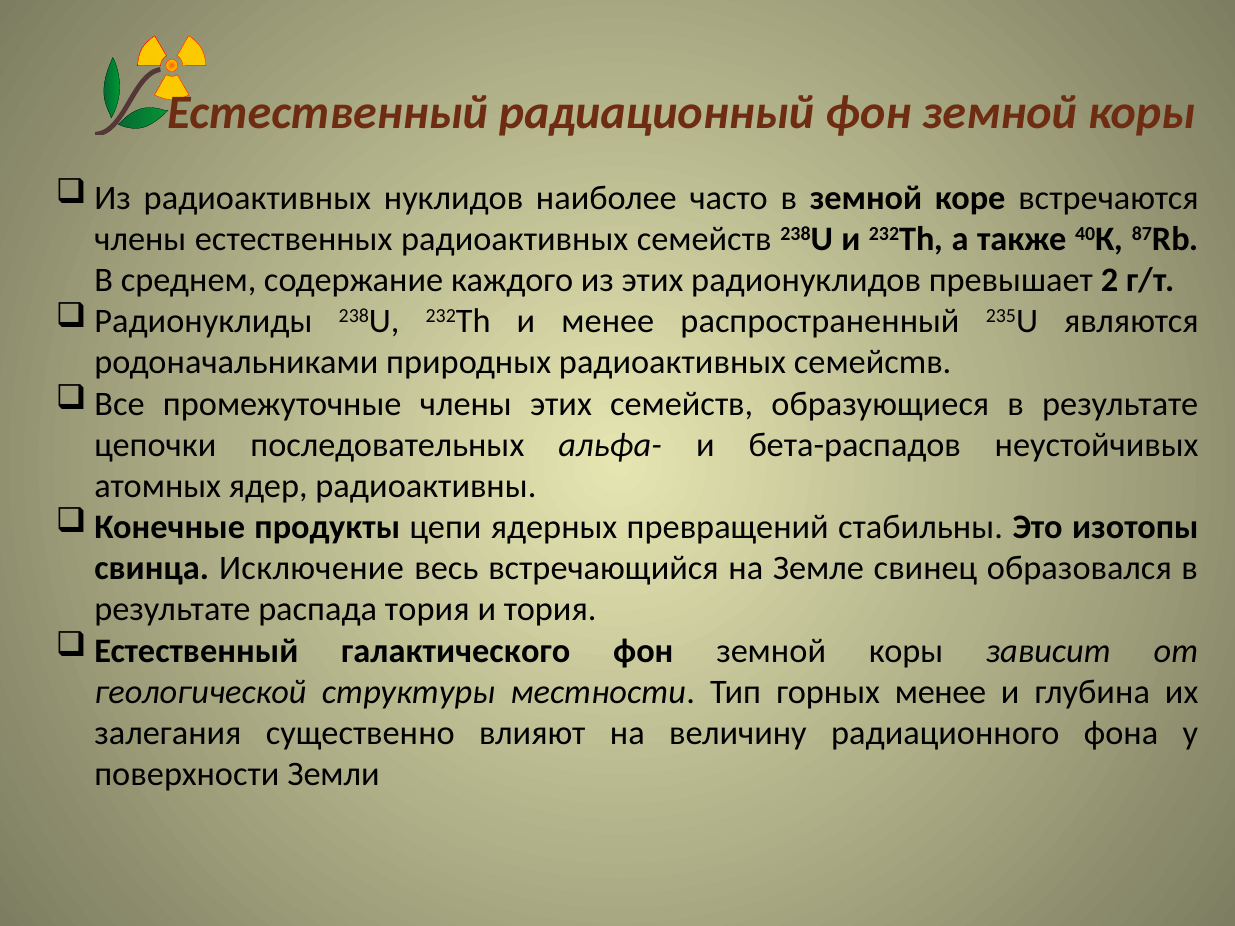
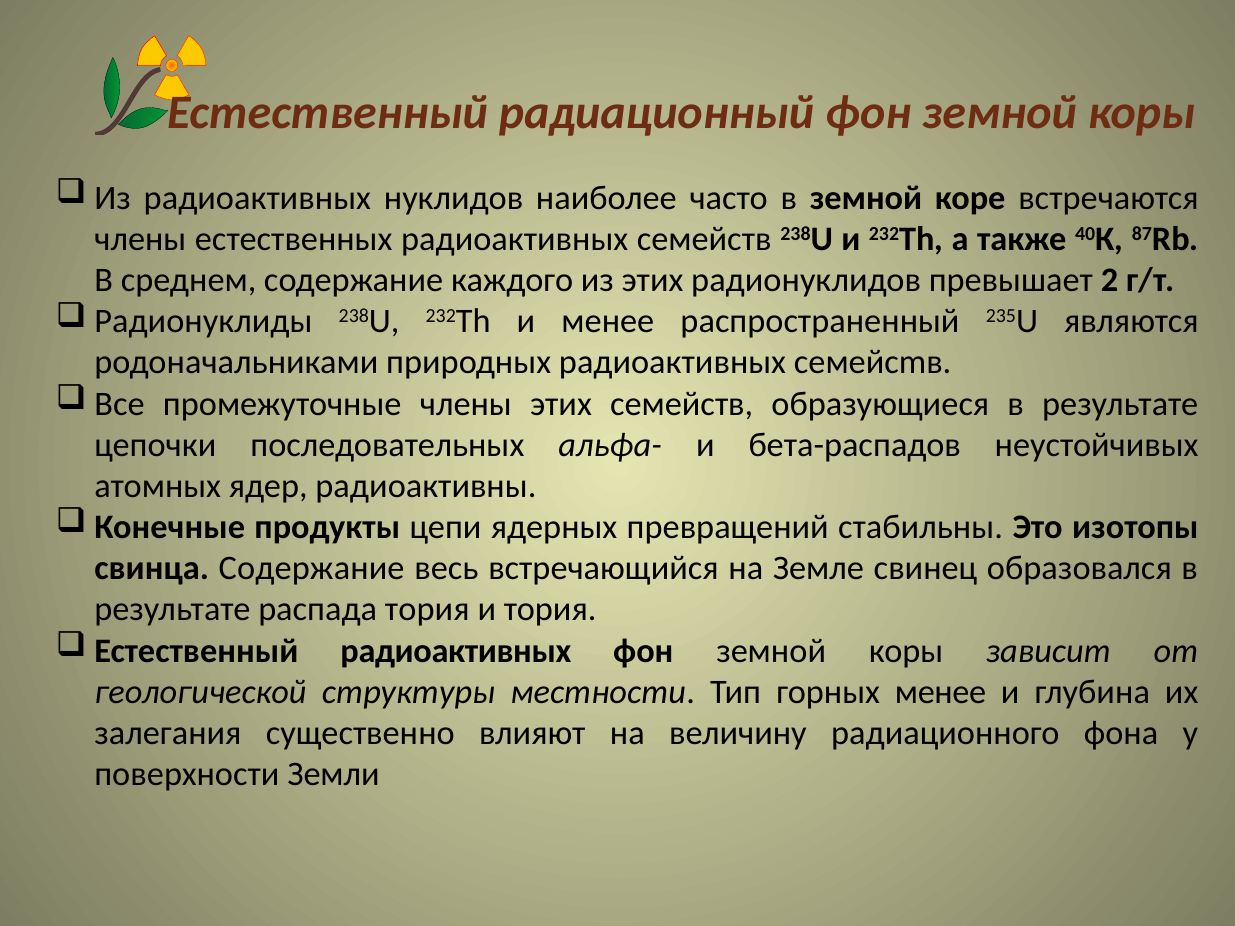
свинца Исключение: Исключение -> Содержание
Естественный галактического: галактического -> радиоактивных
